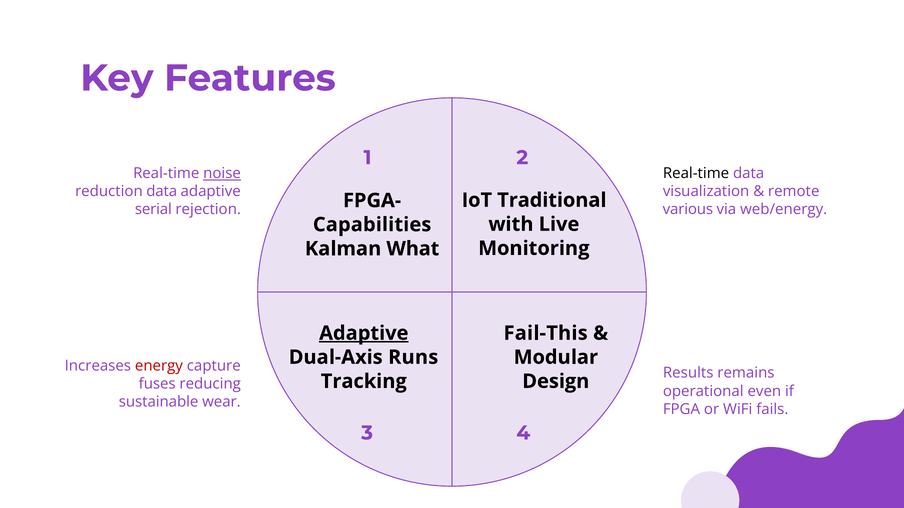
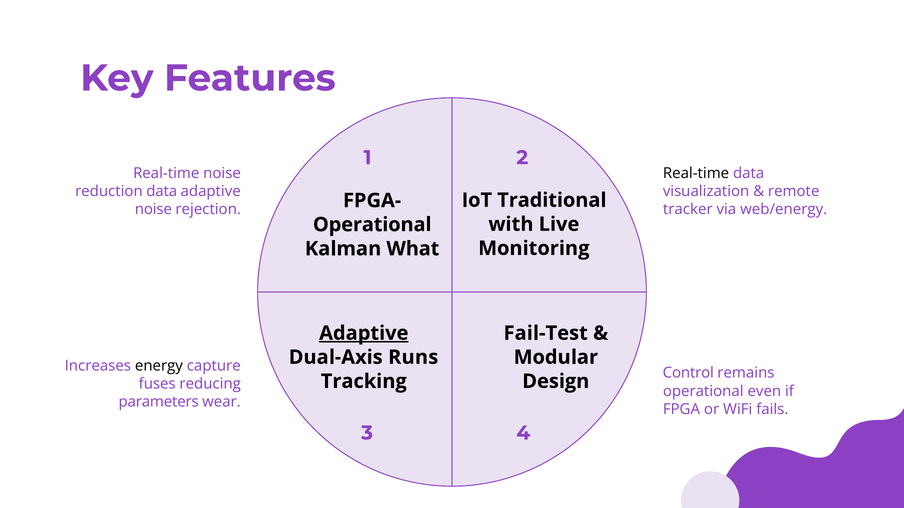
noise at (222, 174) underline: present -> none
serial at (153, 210): serial -> noise
various: various -> tracker
Capabilities at (372, 225): Capabilities -> Operational
Fail-This: Fail-This -> Fail-Test
energy colour: red -> black
Results: Results -> Control
sustainable: sustainable -> parameters
